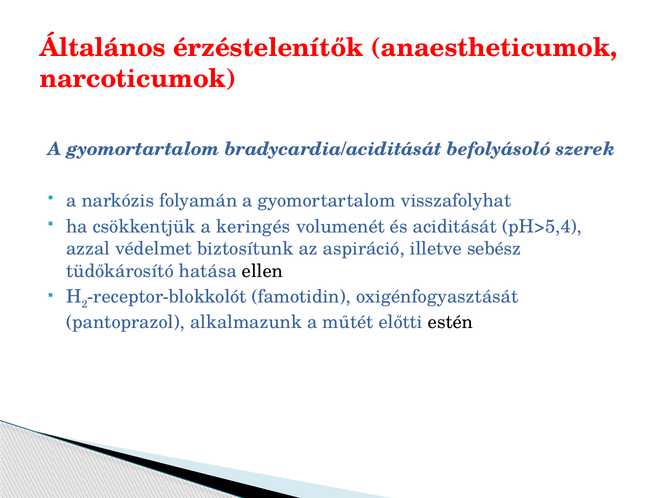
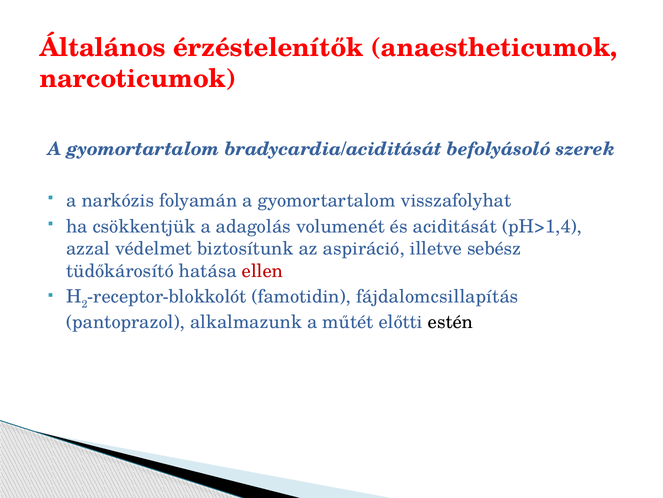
keringés: keringés -> adagolás
pH>5,4: pH>5,4 -> pH>1,4
ellen colour: black -> red
oxigénfogyasztását: oxigénfogyasztását -> fájdalomcsillapítás
